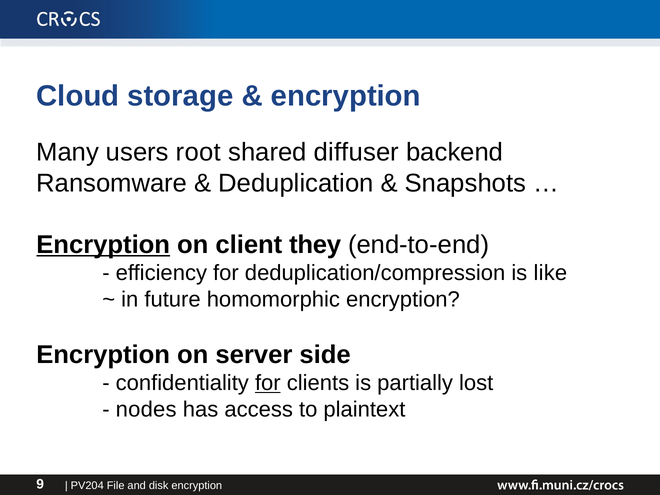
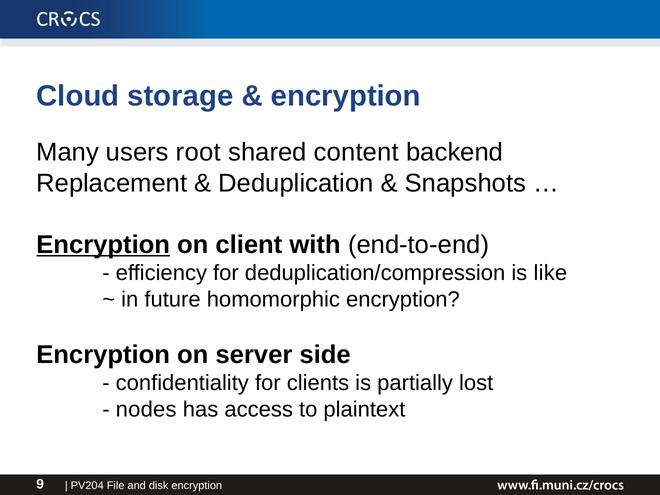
diffuser: diffuser -> content
Ransomware: Ransomware -> Replacement
they: they -> with
for at (268, 383) underline: present -> none
